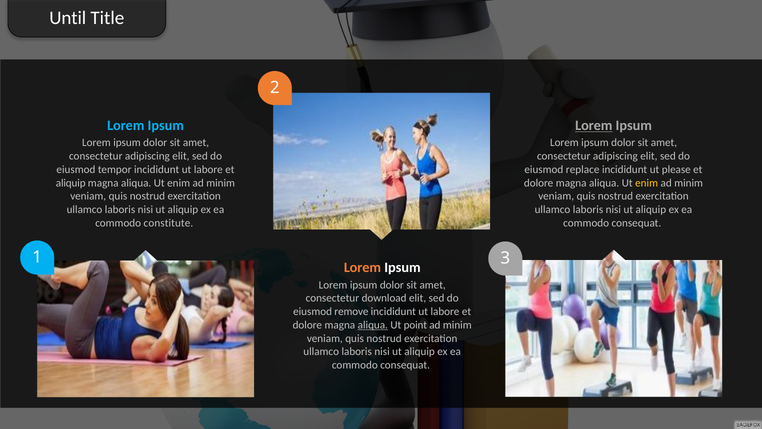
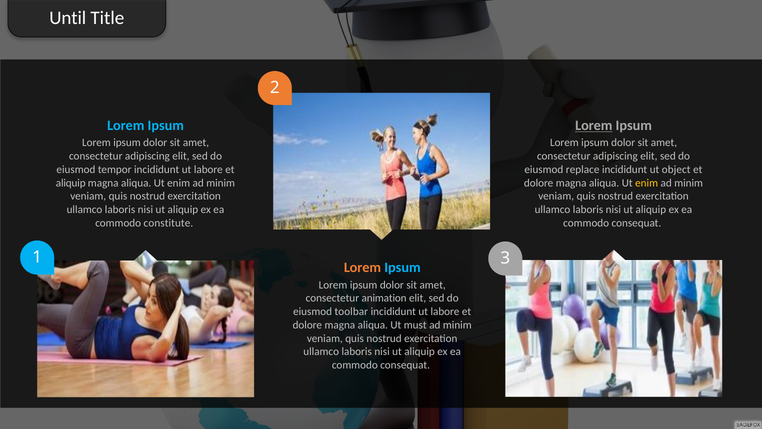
please: please -> object
Ipsum at (402, 267) colour: white -> light blue
download: download -> animation
remove: remove -> toolbar
aliqua at (373, 325) underline: present -> none
point: point -> must
